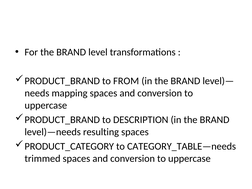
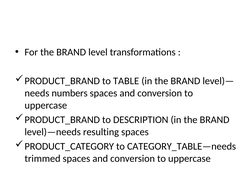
FROM: FROM -> TABLE
mapping: mapping -> numbers
